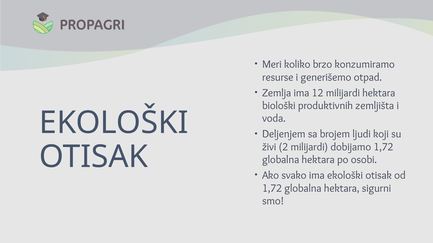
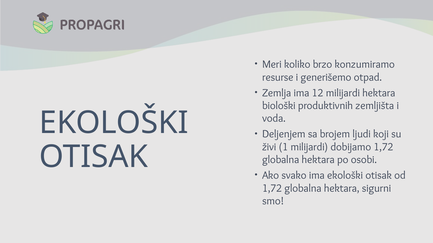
2: 2 -> 1
